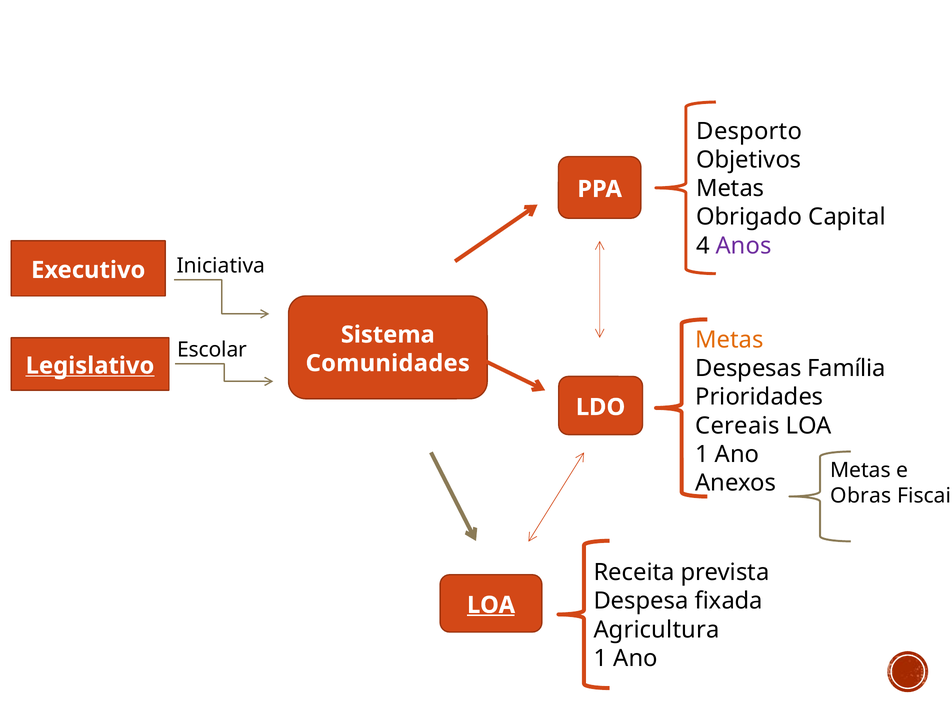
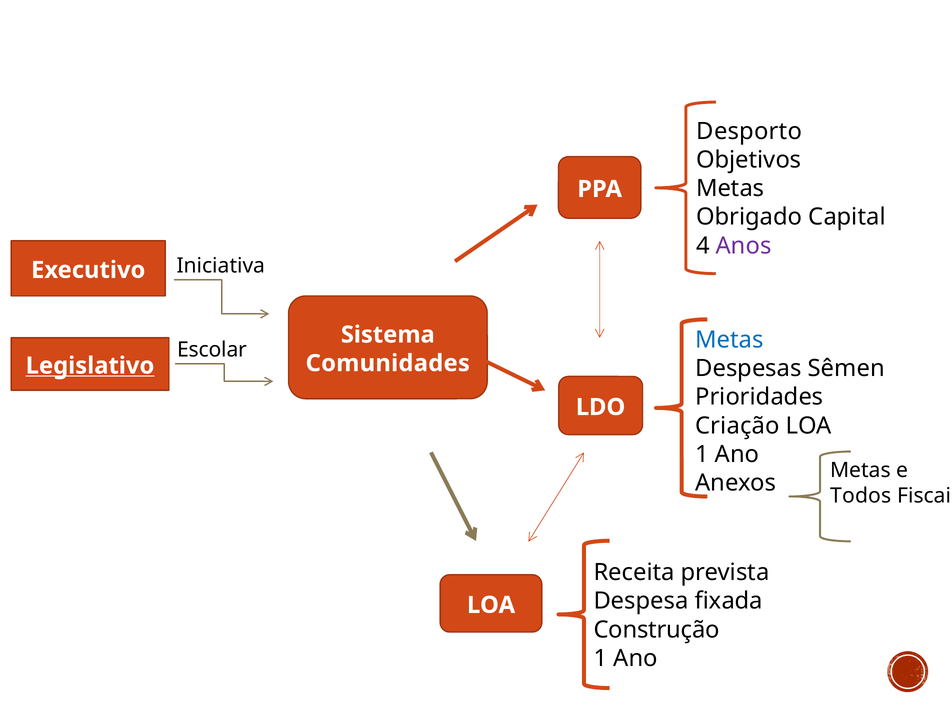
Metas at (729, 340) colour: orange -> blue
Família: Família -> Sêmen
Cereais: Cereais -> Criação
Obras: Obras -> Todos
LOA at (491, 605) underline: present -> none
Agricultura: Agricultura -> Construção
